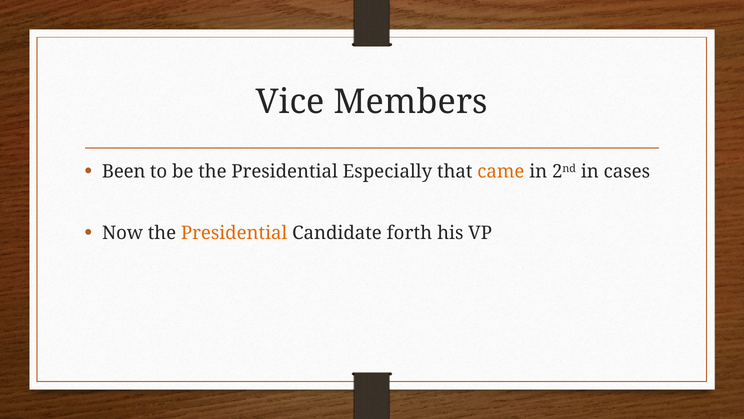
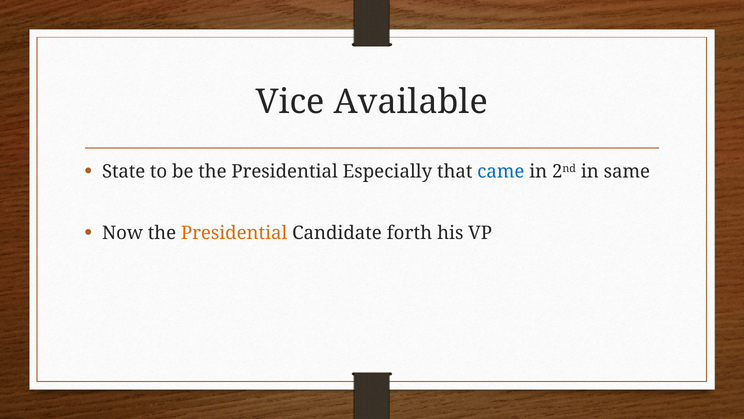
Members: Members -> Available
Been: Been -> State
came colour: orange -> blue
cases: cases -> same
